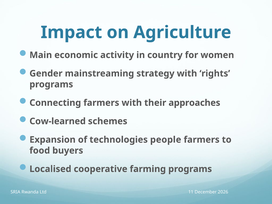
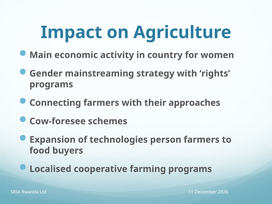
Cow-learned: Cow-learned -> Cow-foresee
people: people -> person
